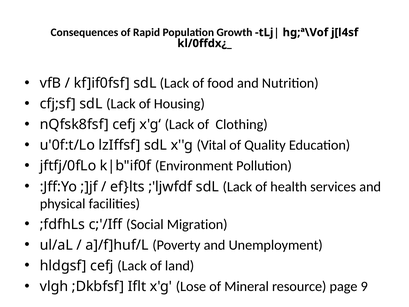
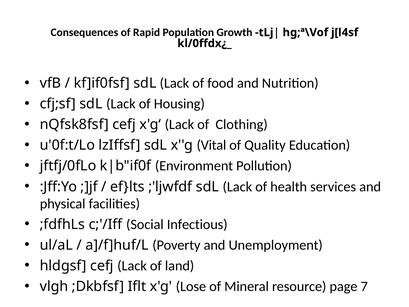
Migration: Migration -> Infectious
9: 9 -> 7
